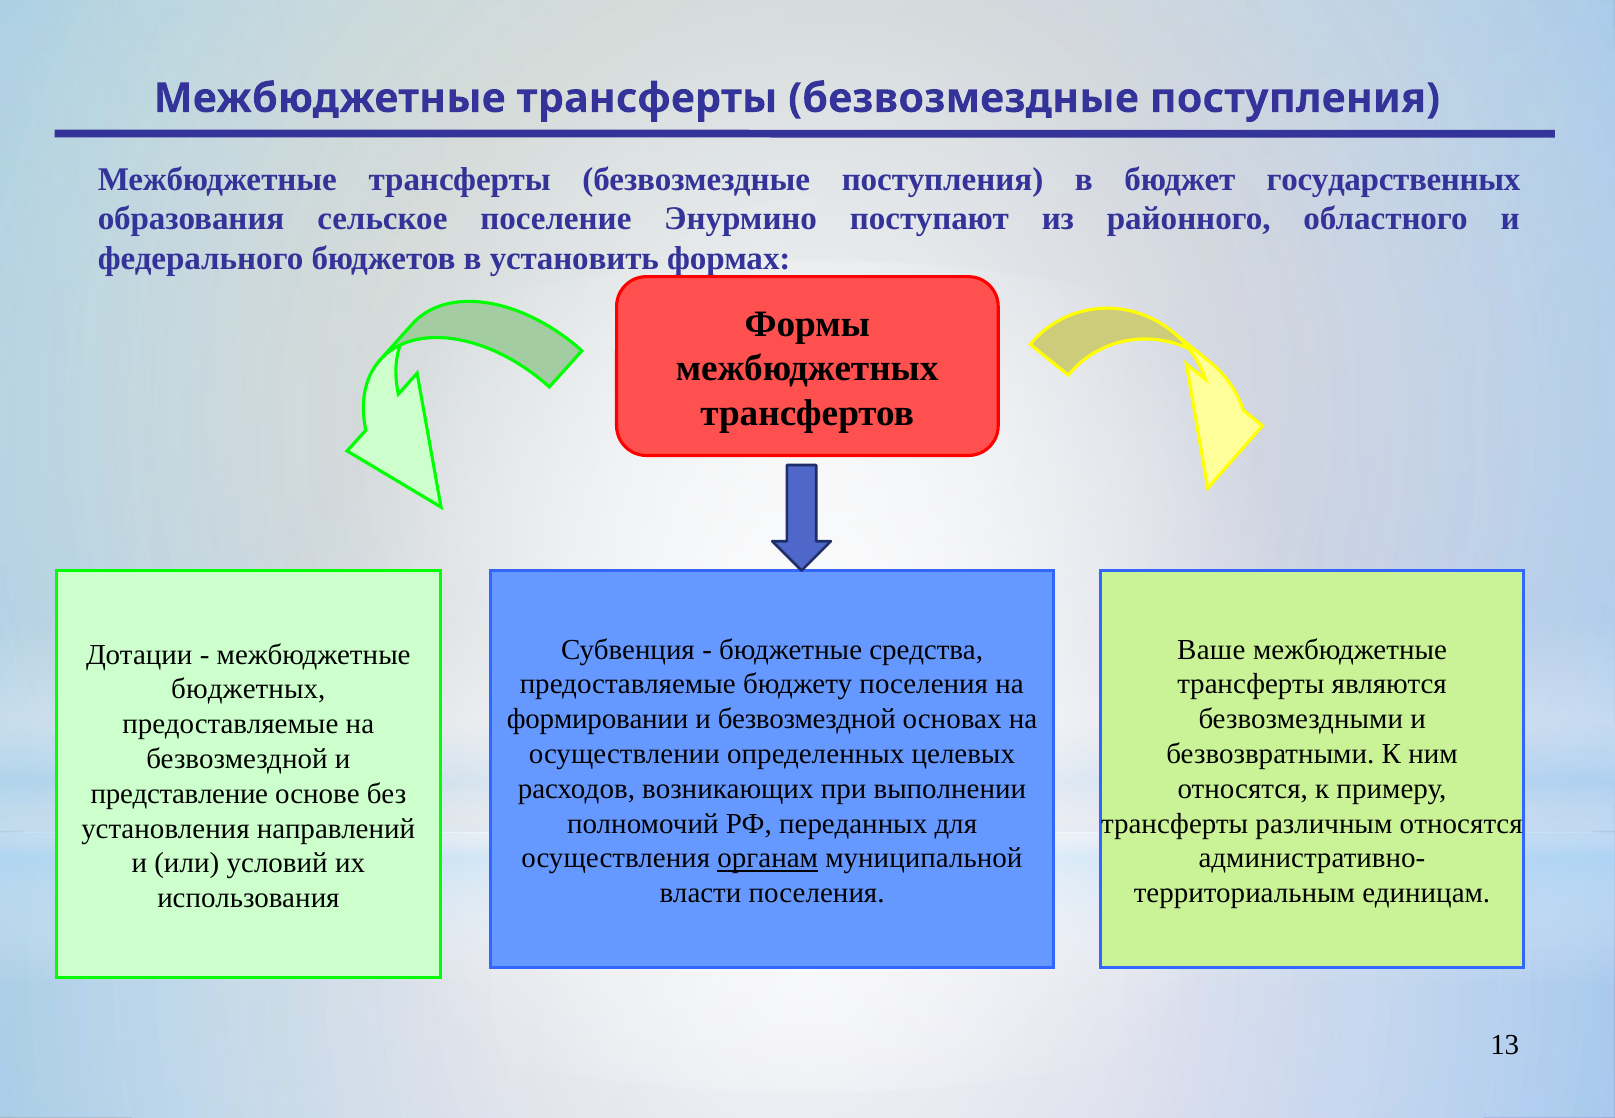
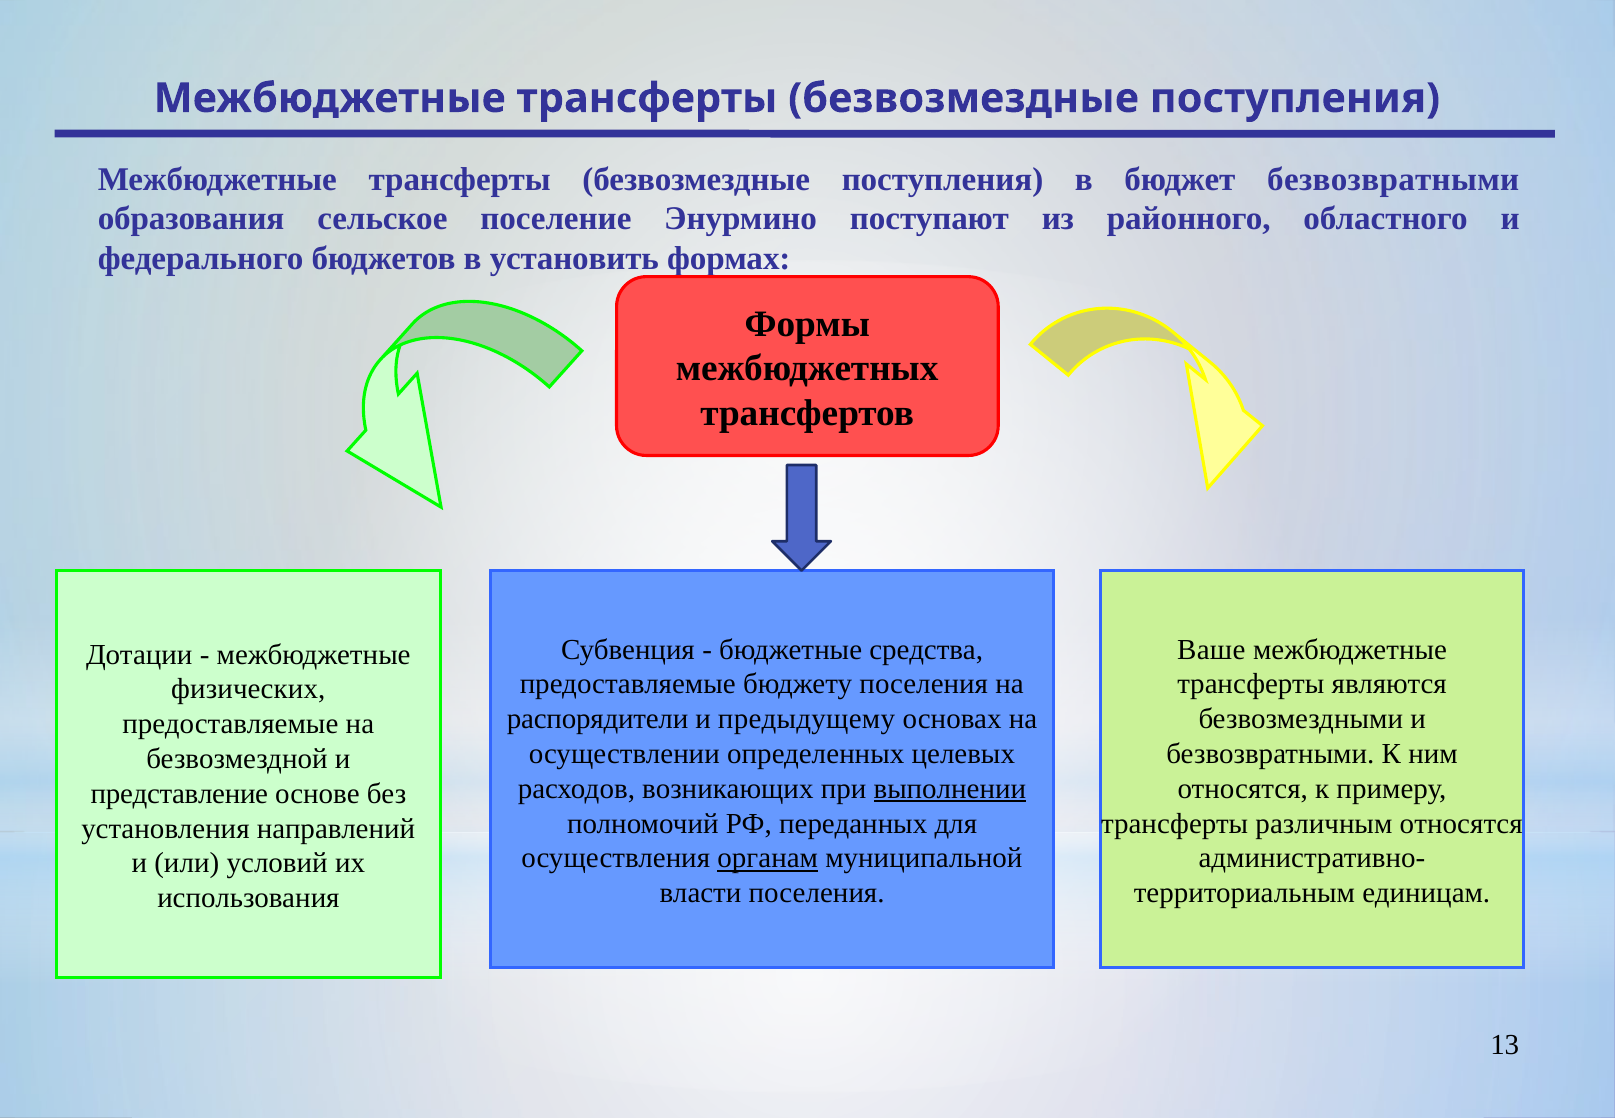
бюджет государственных: государственных -> безвозвратными
бюджетных: бюджетных -> физических
формировании: формировании -> распорядители
и безвозмездной: безвозмездной -> предыдущему
выполнении underline: none -> present
